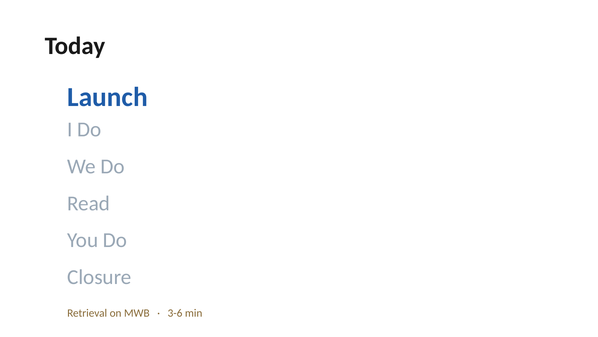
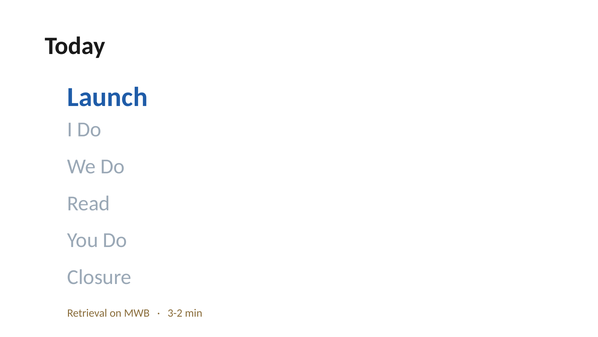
3-6: 3-6 -> 3-2
